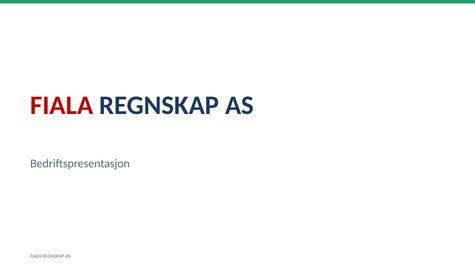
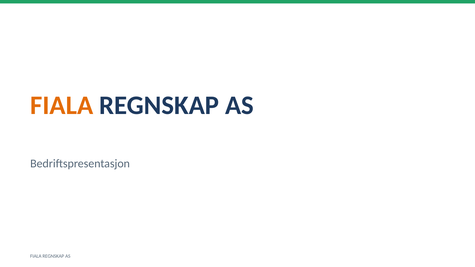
FIALA at (62, 105) colour: red -> orange
